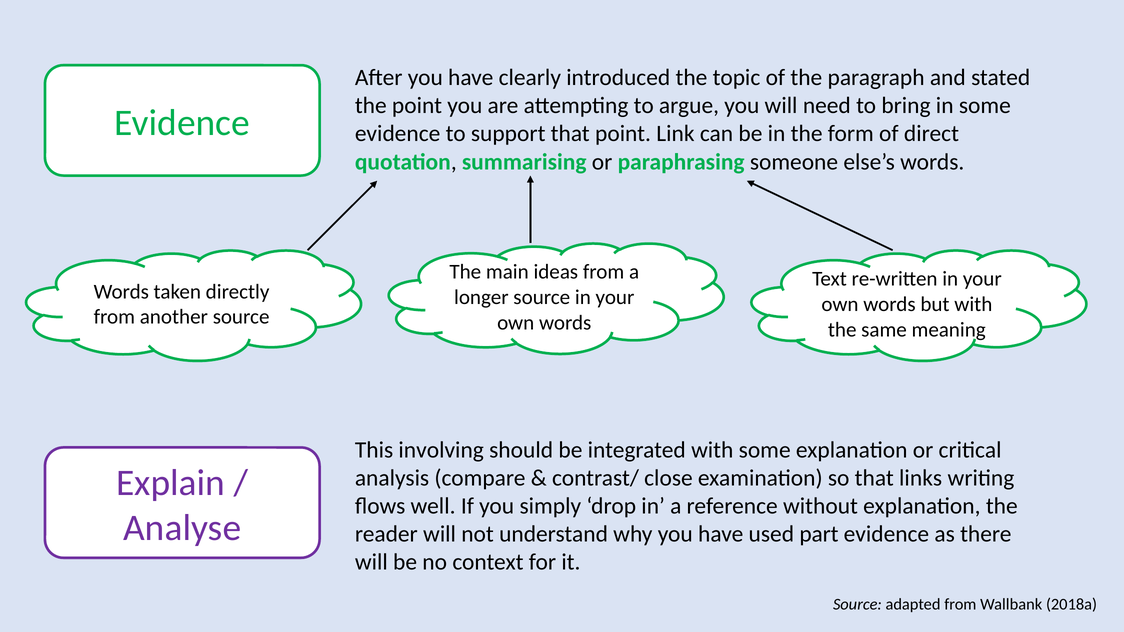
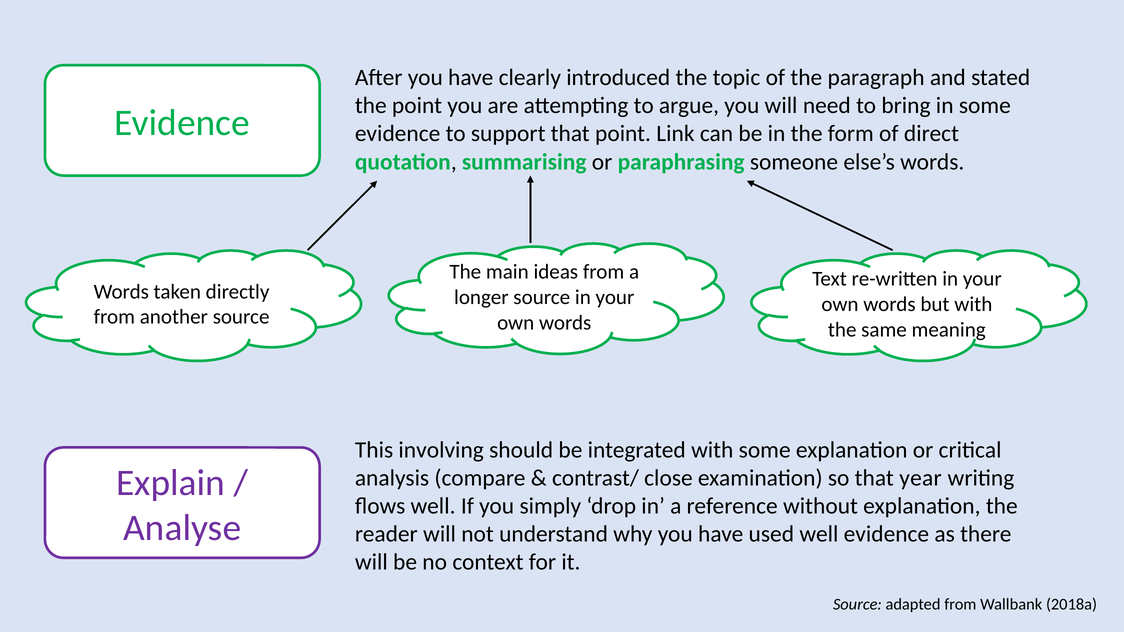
links: links -> year
used part: part -> well
